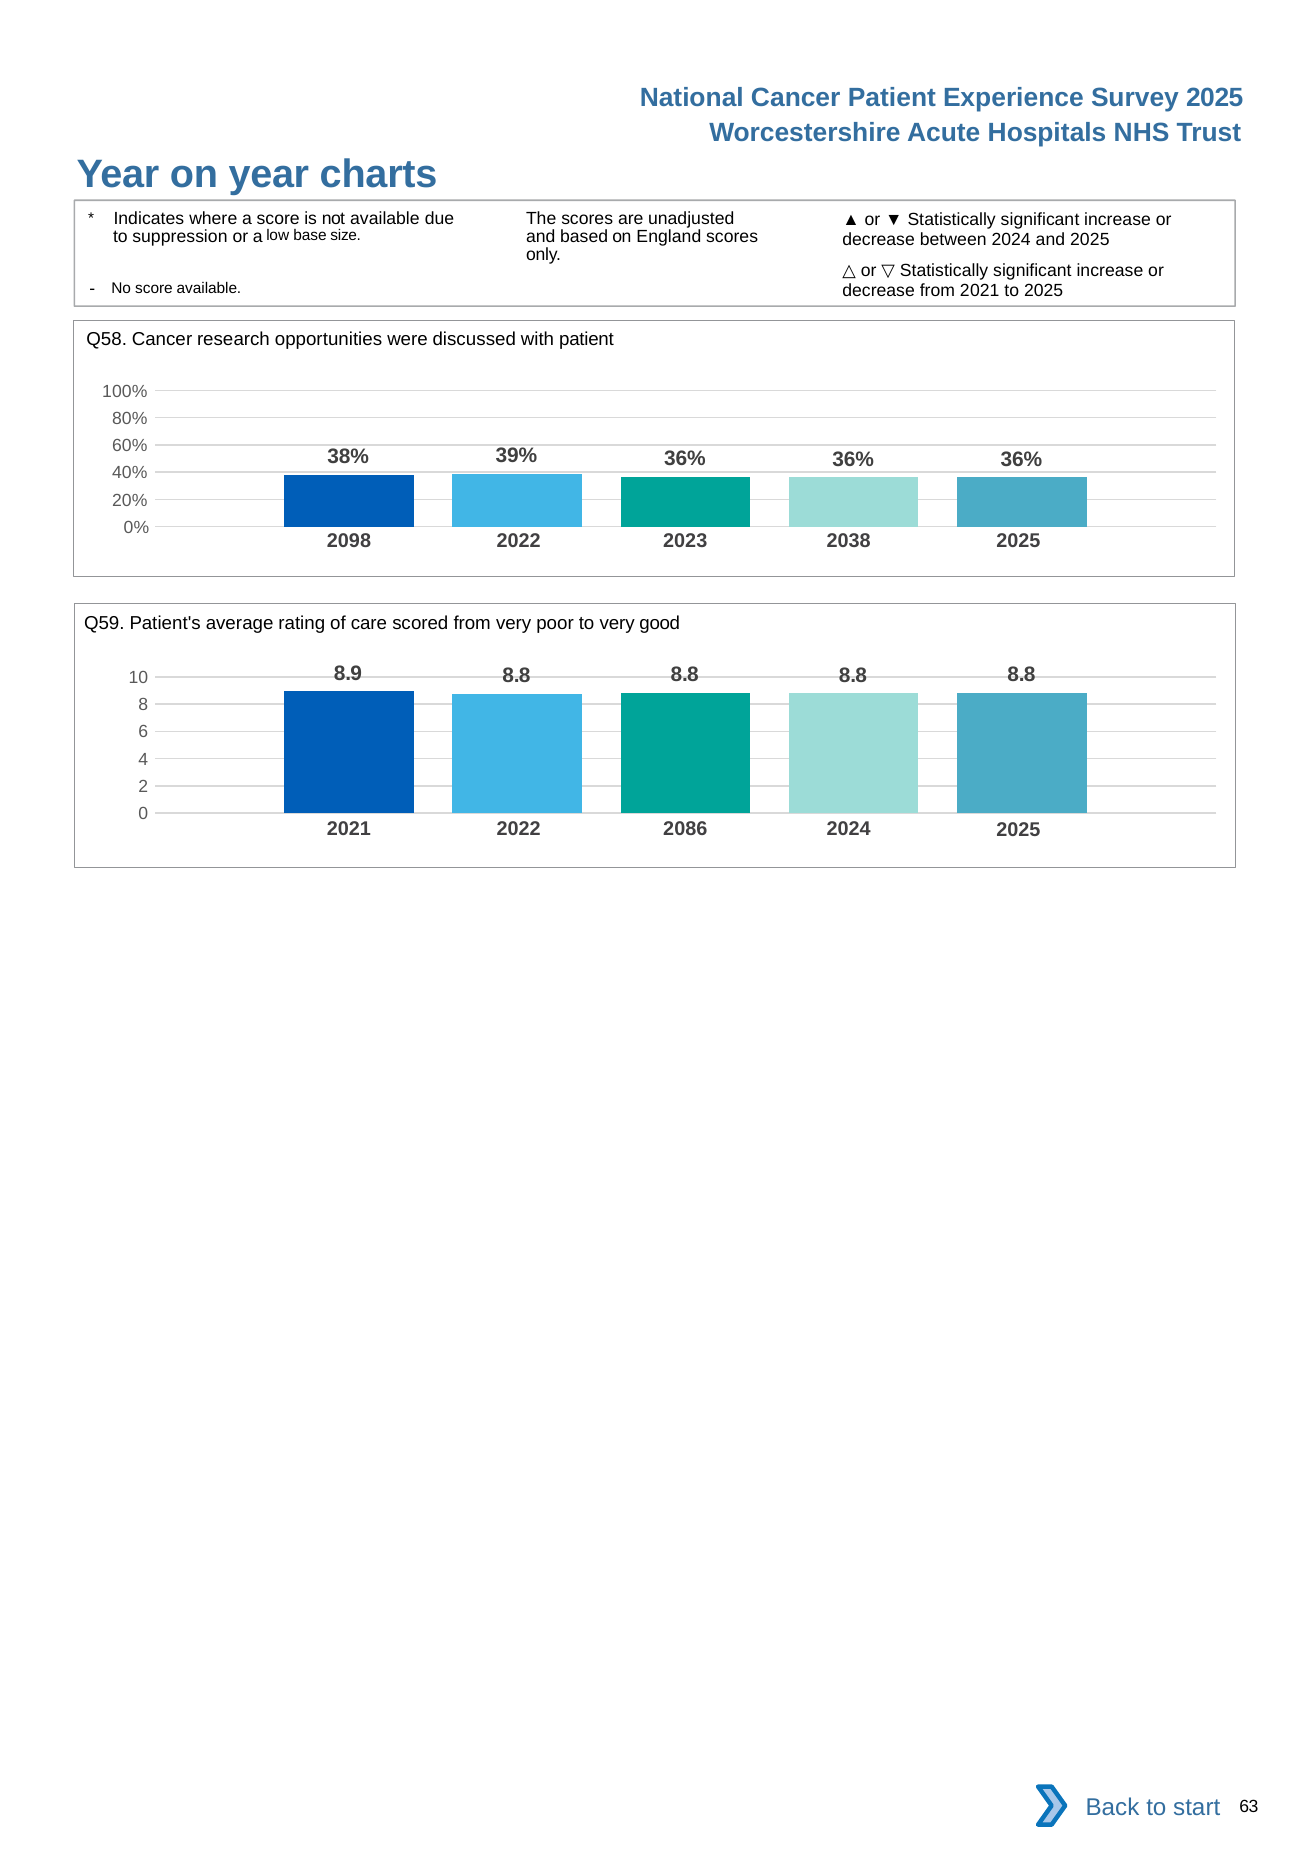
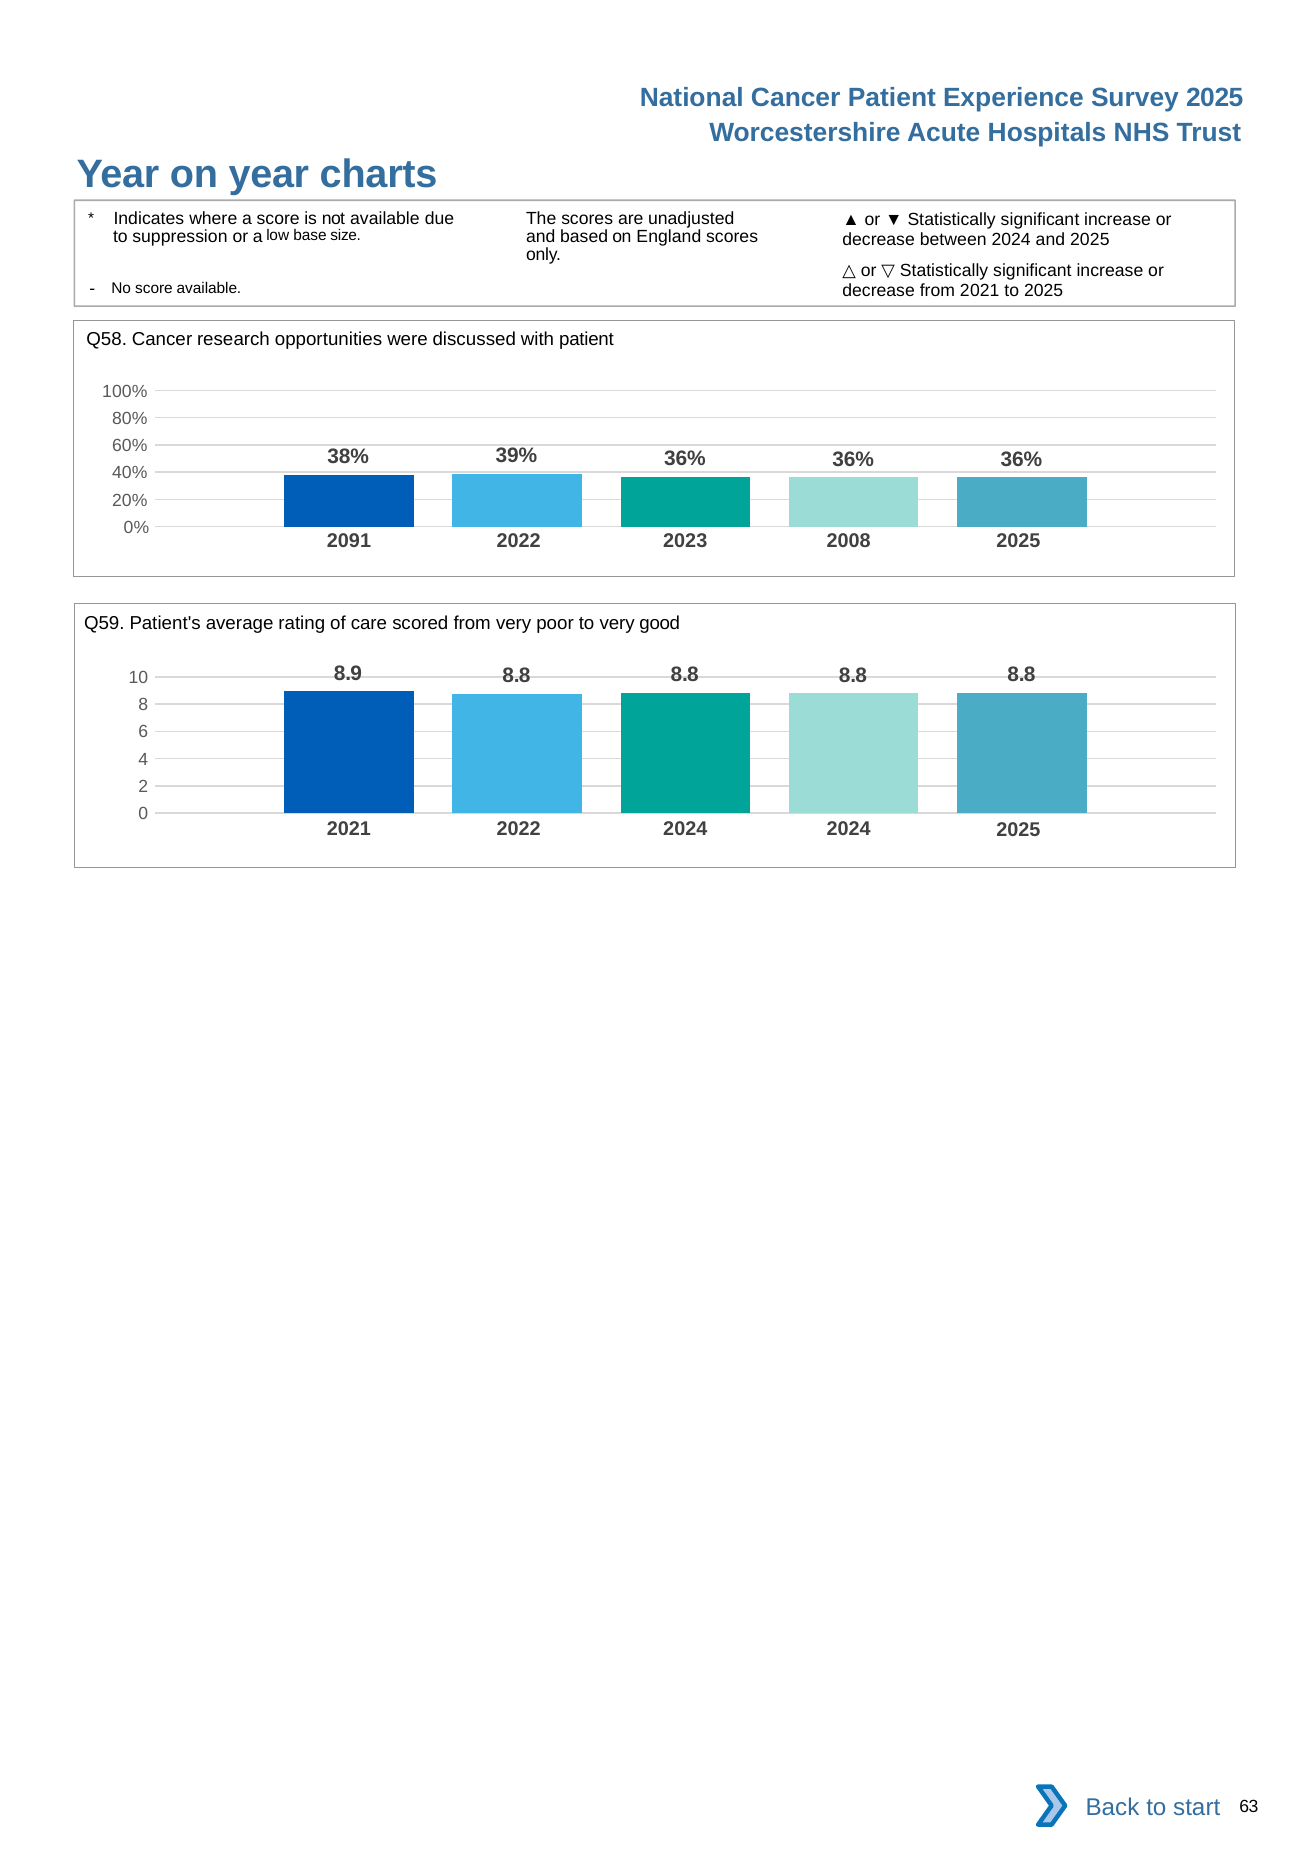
2098: 2098 -> 2091
2038: 2038 -> 2008
2022 2086: 2086 -> 2024
